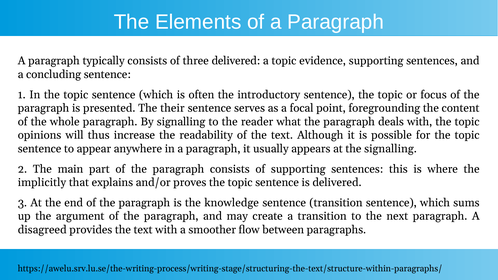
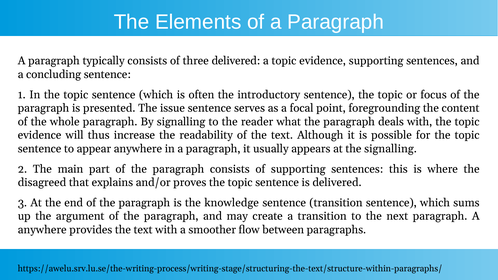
their: their -> issue
opinions at (40, 135): opinions -> evidence
implicitly: implicitly -> disagreed
disagreed at (42, 230): disagreed -> anywhere
